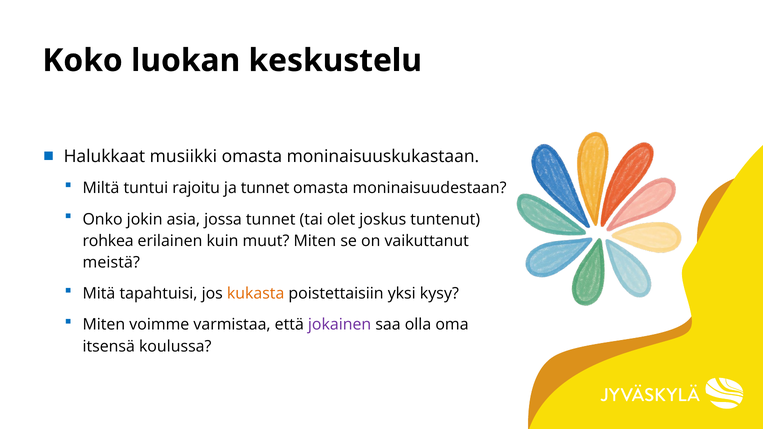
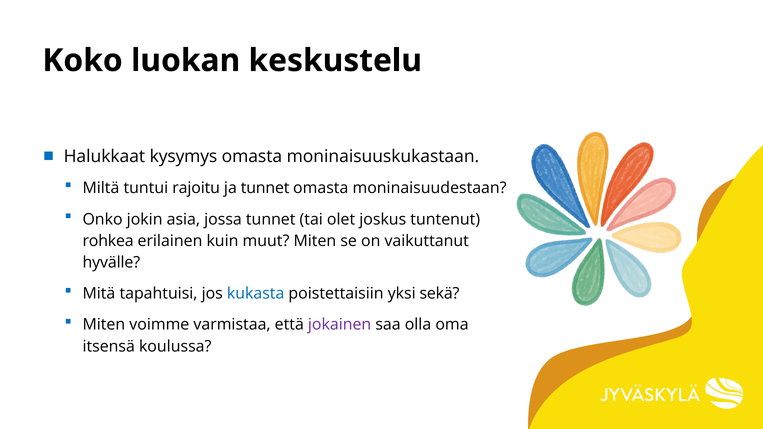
musiikki: musiikki -> kysymys
meistä: meistä -> hyvälle
kukasta colour: orange -> blue
kysy: kysy -> sekä
